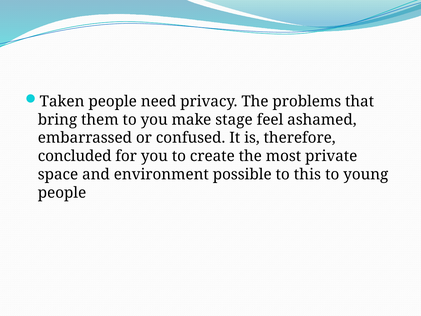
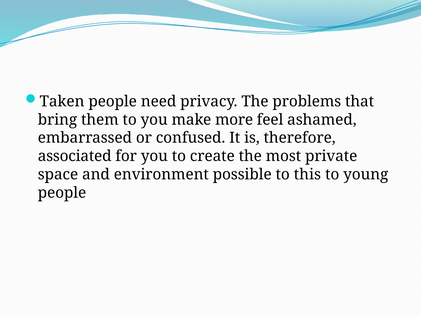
stage: stage -> more
concluded: concluded -> associated
